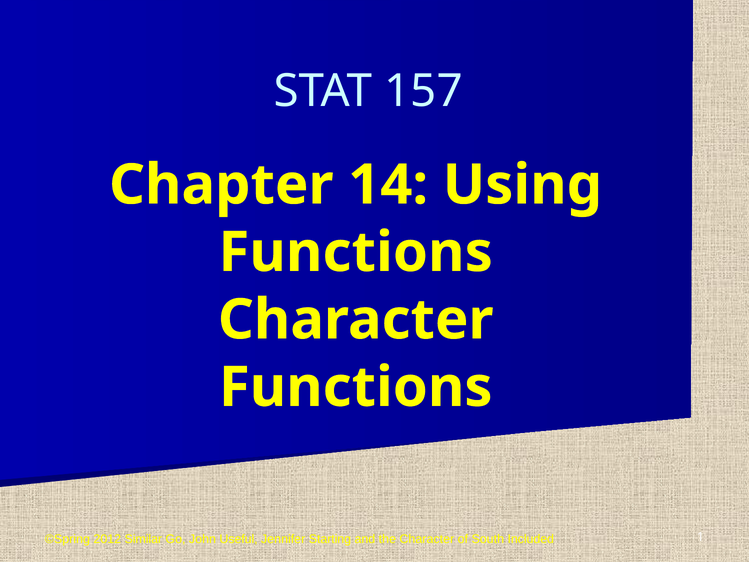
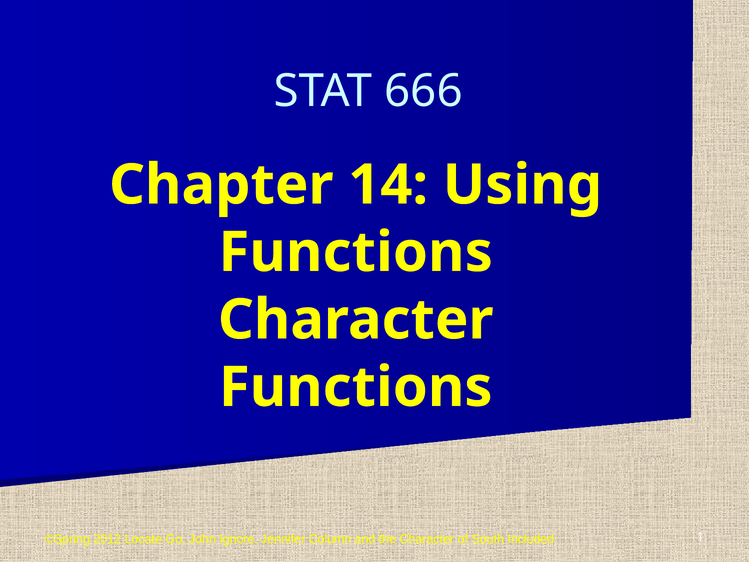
157: 157 -> 666
Similar: Similar -> Locate
Useful: Useful -> Ignore
Starting: Starting -> Column
